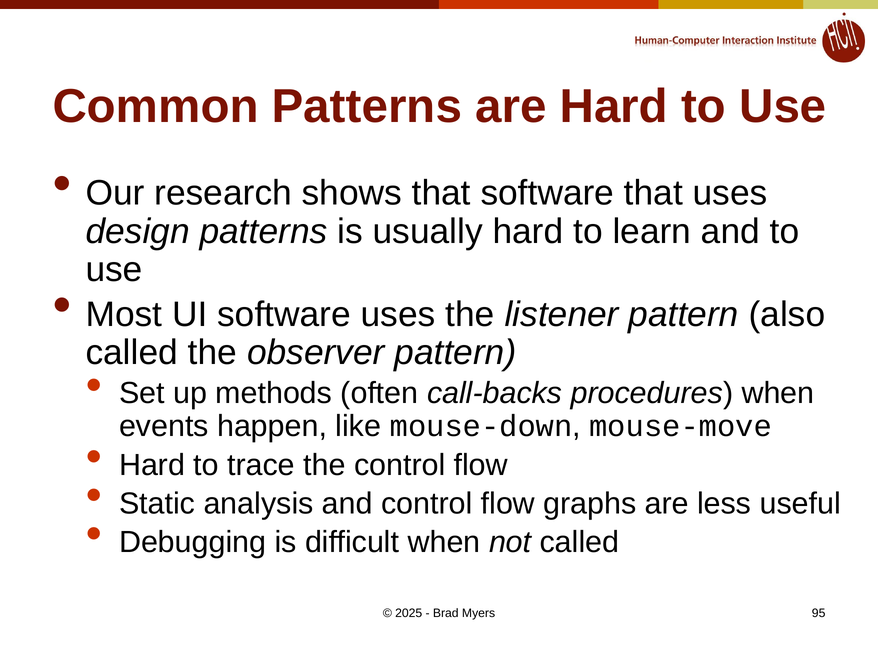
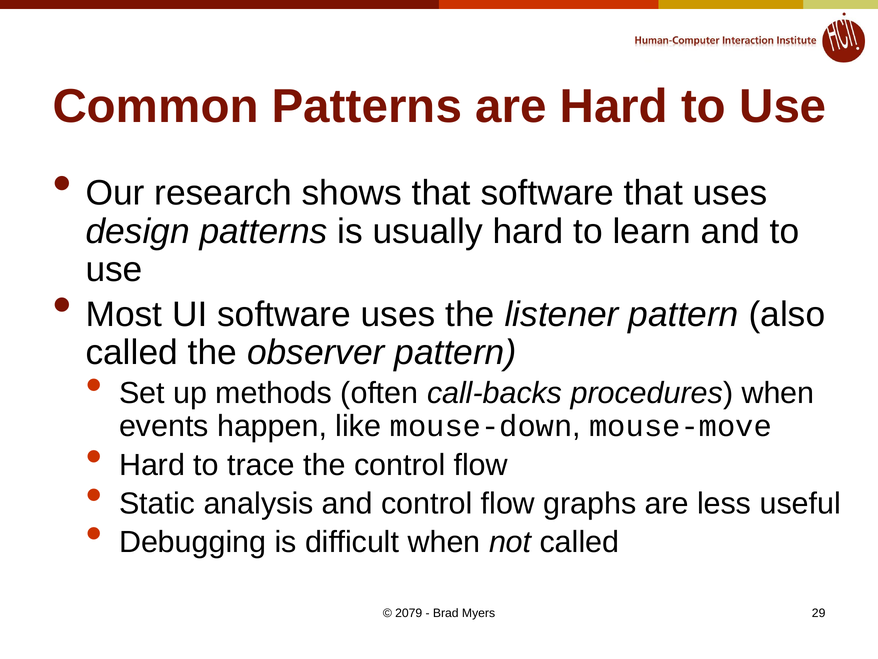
2025: 2025 -> 2079
95: 95 -> 29
